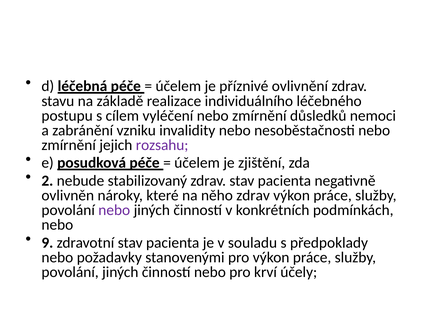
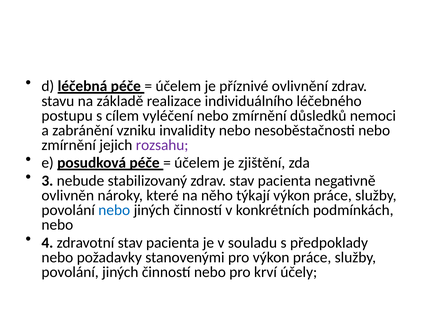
2: 2 -> 3
něho zdrav: zdrav -> týkají
nebo at (114, 210) colour: purple -> blue
9: 9 -> 4
